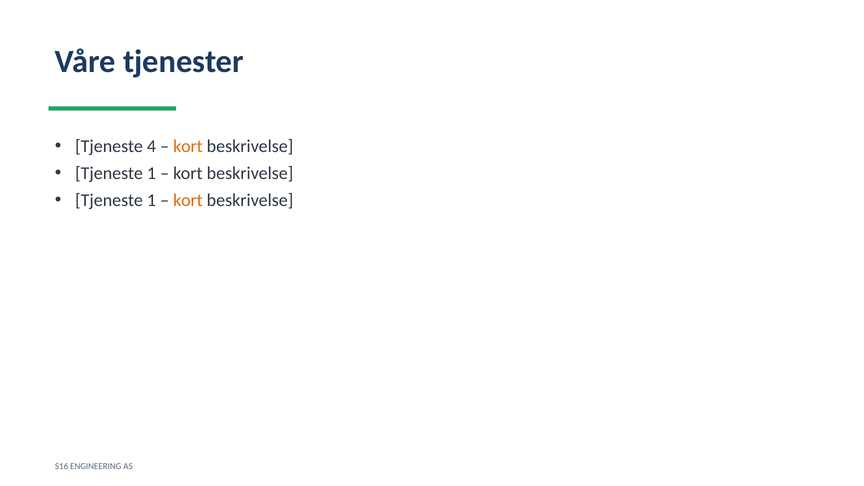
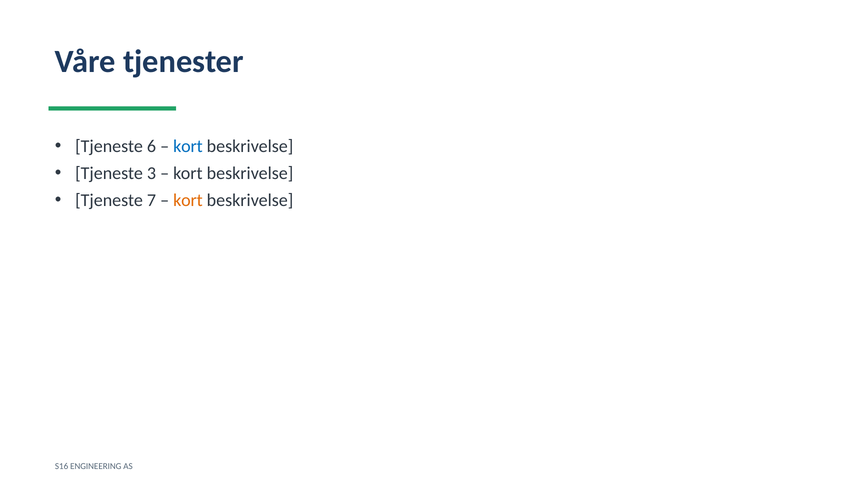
4: 4 -> 6
kort at (188, 146) colour: orange -> blue
1 at (151, 173): 1 -> 3
1 at (151, 200): 1 -> 7
